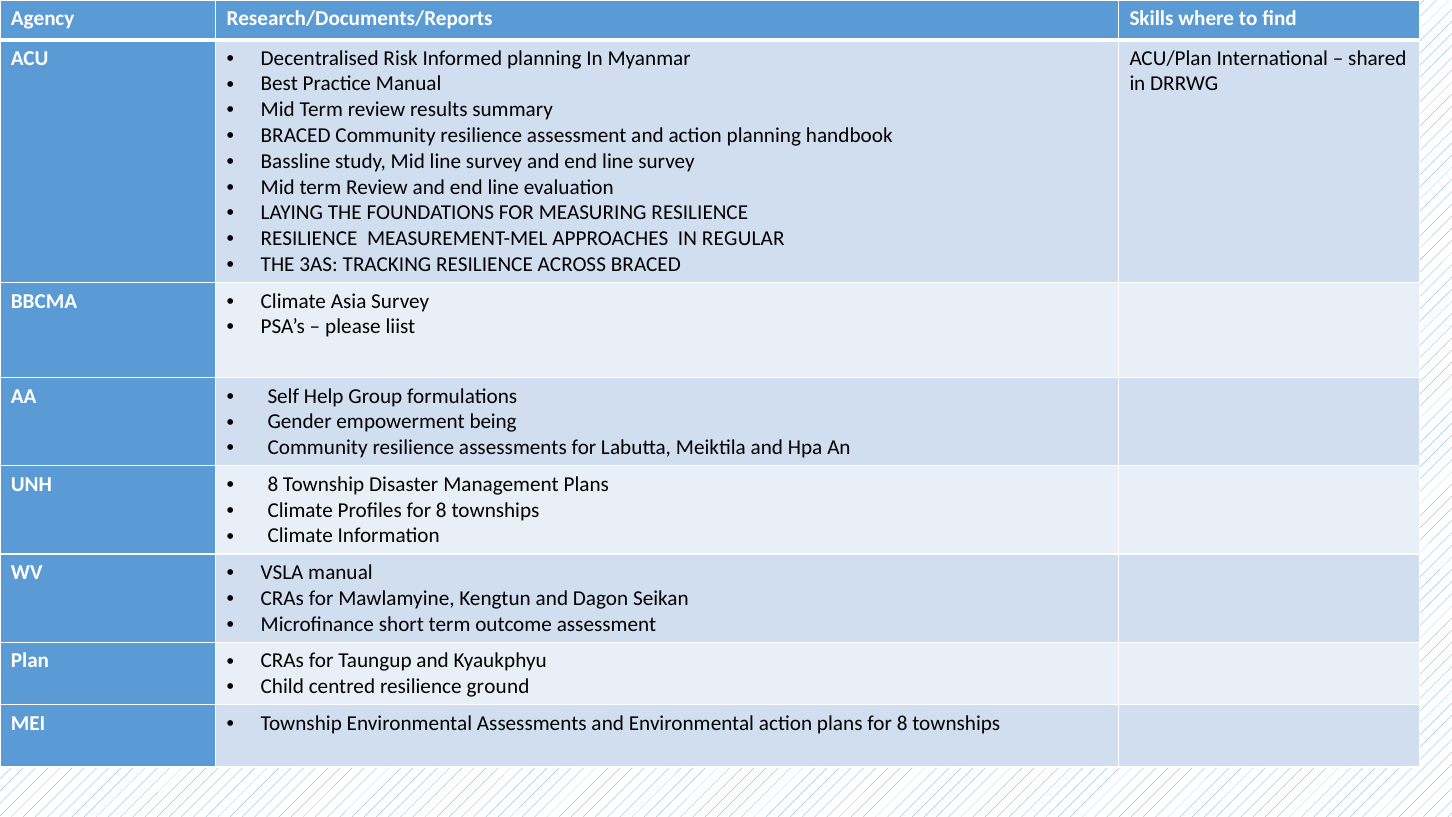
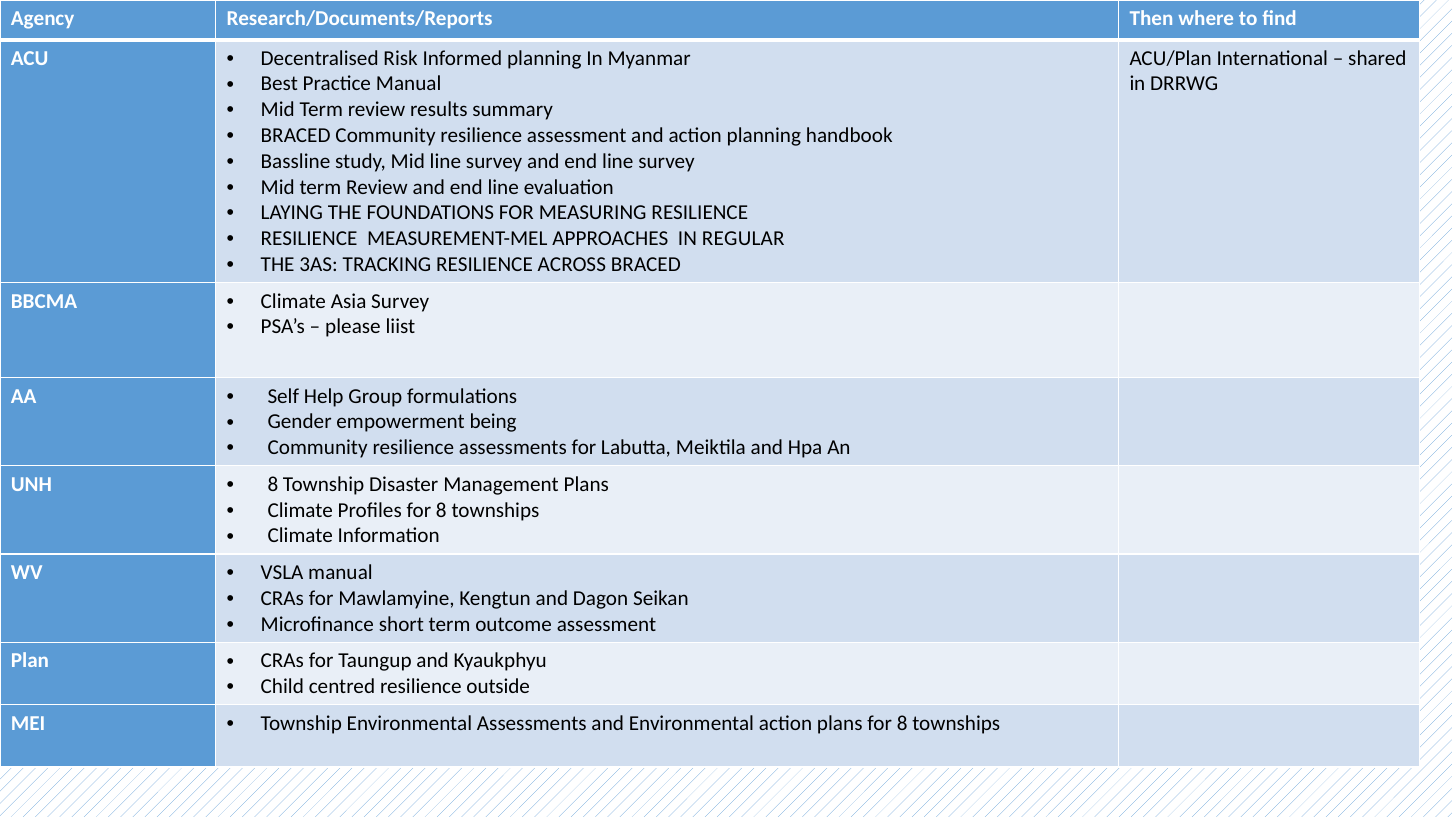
Skills: Skills -> Then
ground: ground -> outside
